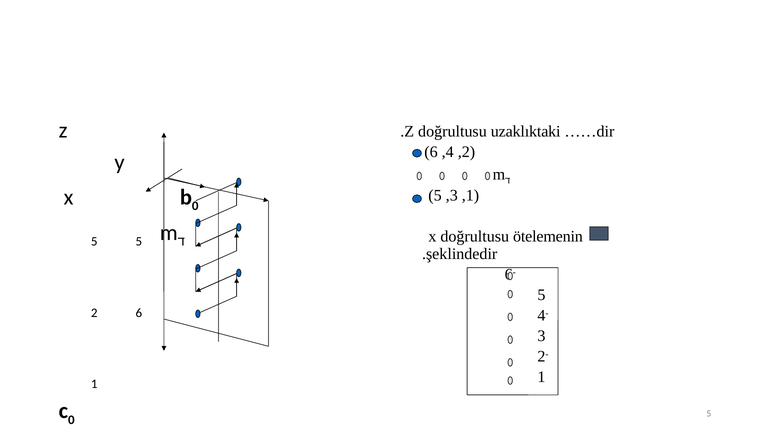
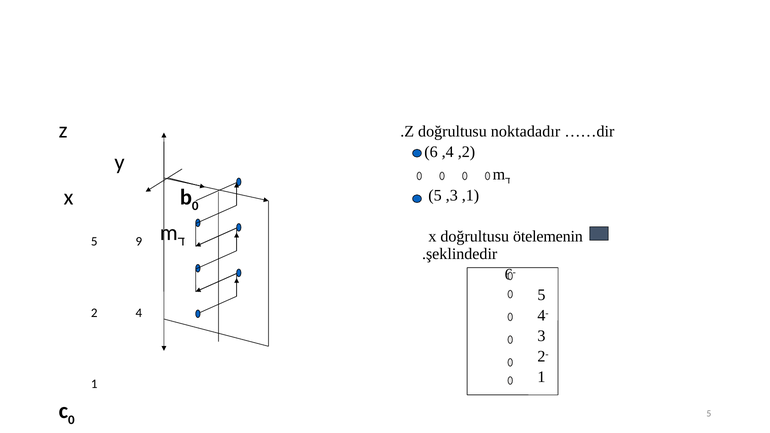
uzaklıktaki: uzaklıktaki -> noktadadır
5 5: 5 -> 9
2 6: 6 -> 4
